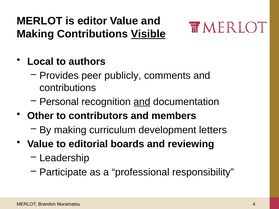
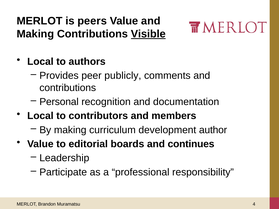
editor: editor -> peers
and at (142, 102) underline: present -> none
Other at (40, 116): Other -> Local
letters: letters -> author
reviewing: reviewing -> continues
